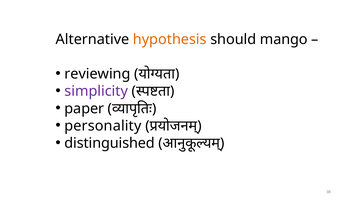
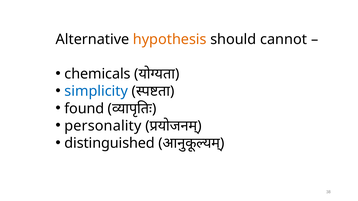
mango: mango -> cannot
reviewing: reviewing -> chemicals
simplicity colour: purple -> blue
paper: paper -> found
